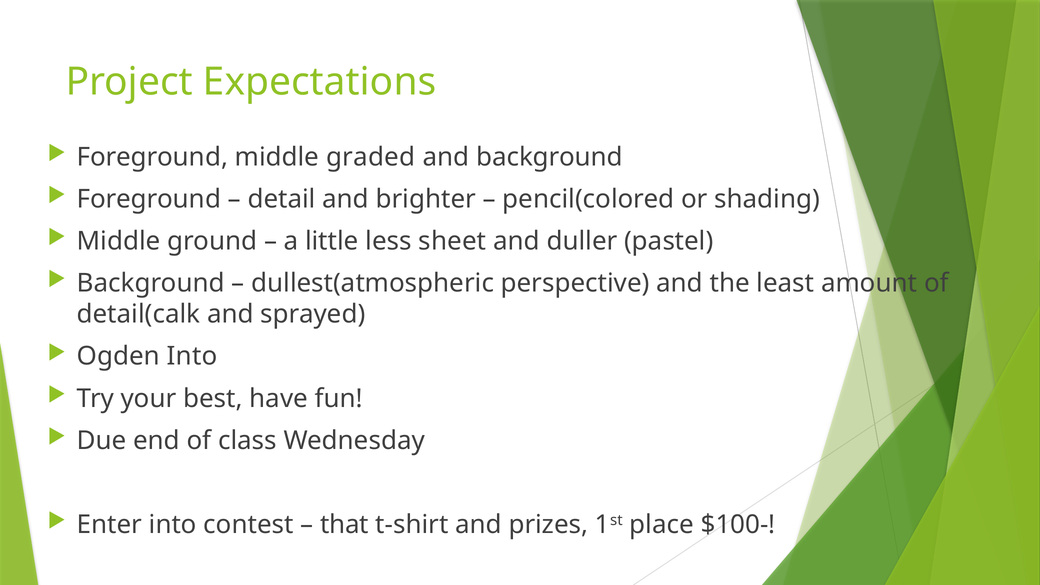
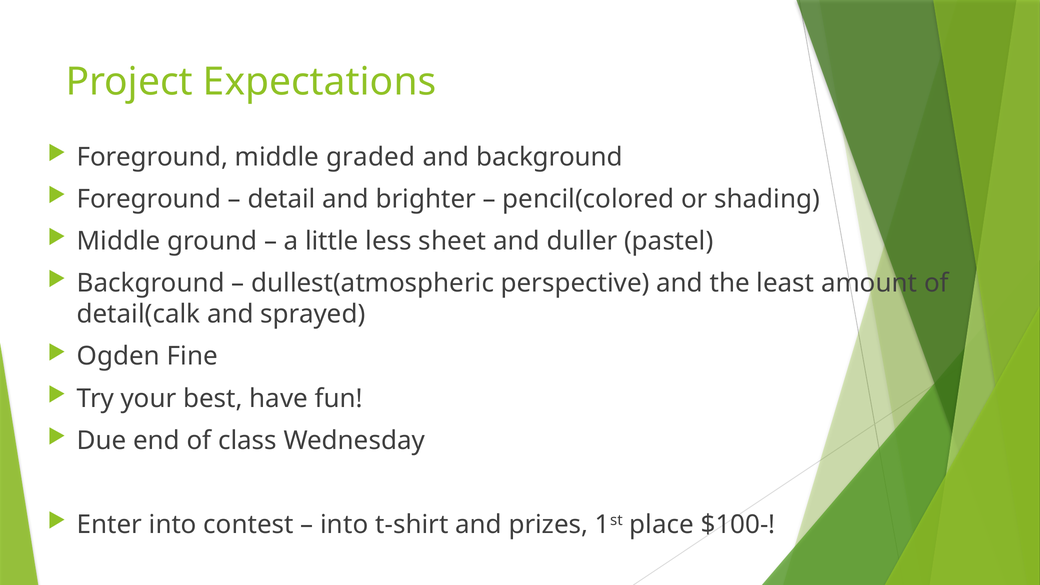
Ogden Into: Into -> Fine
that at (344, 525): that -> into
